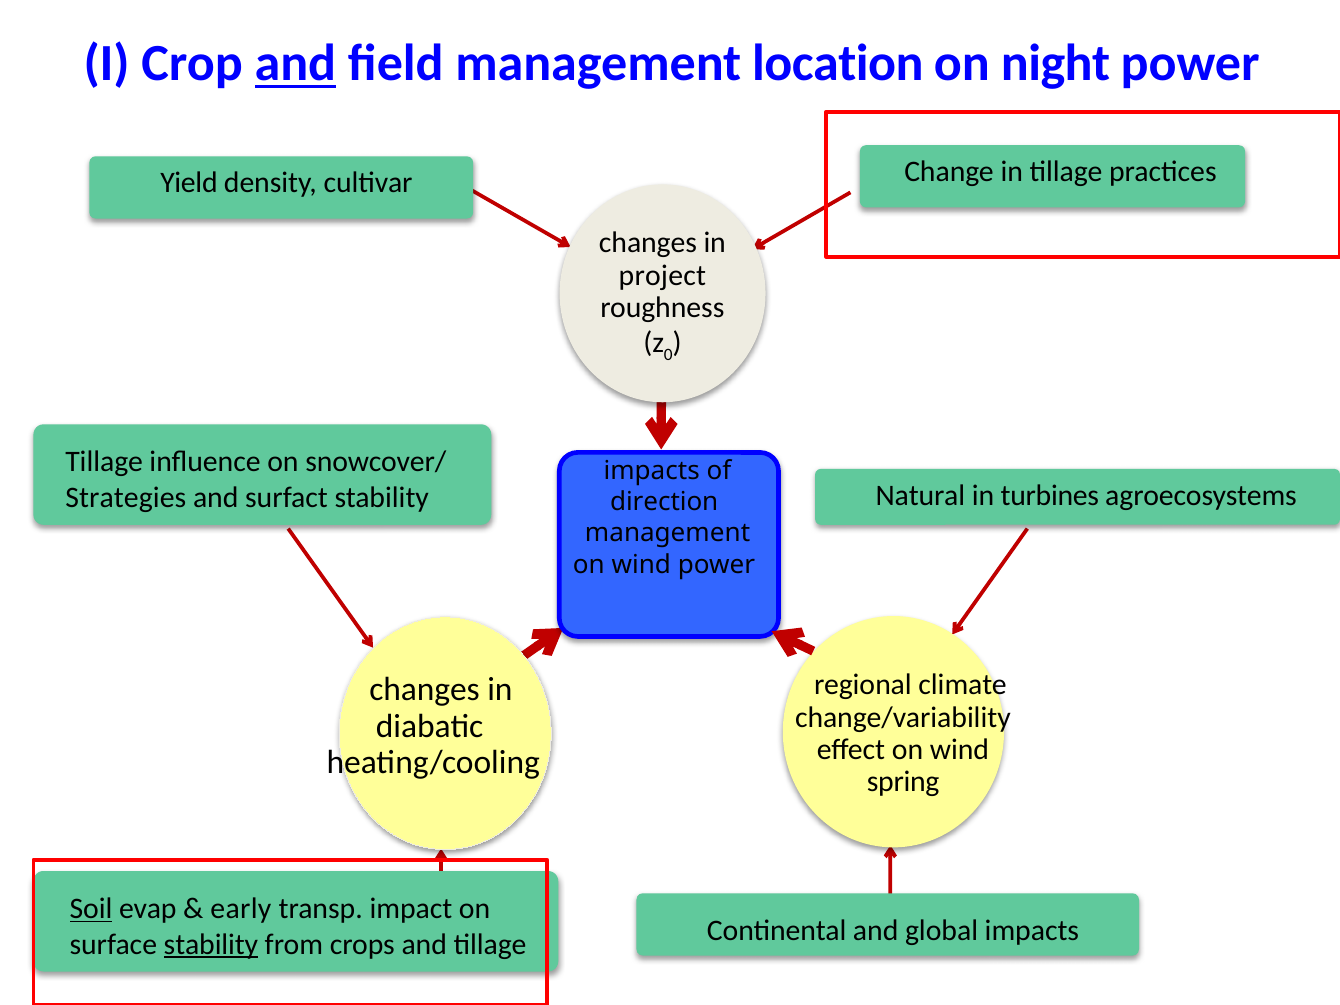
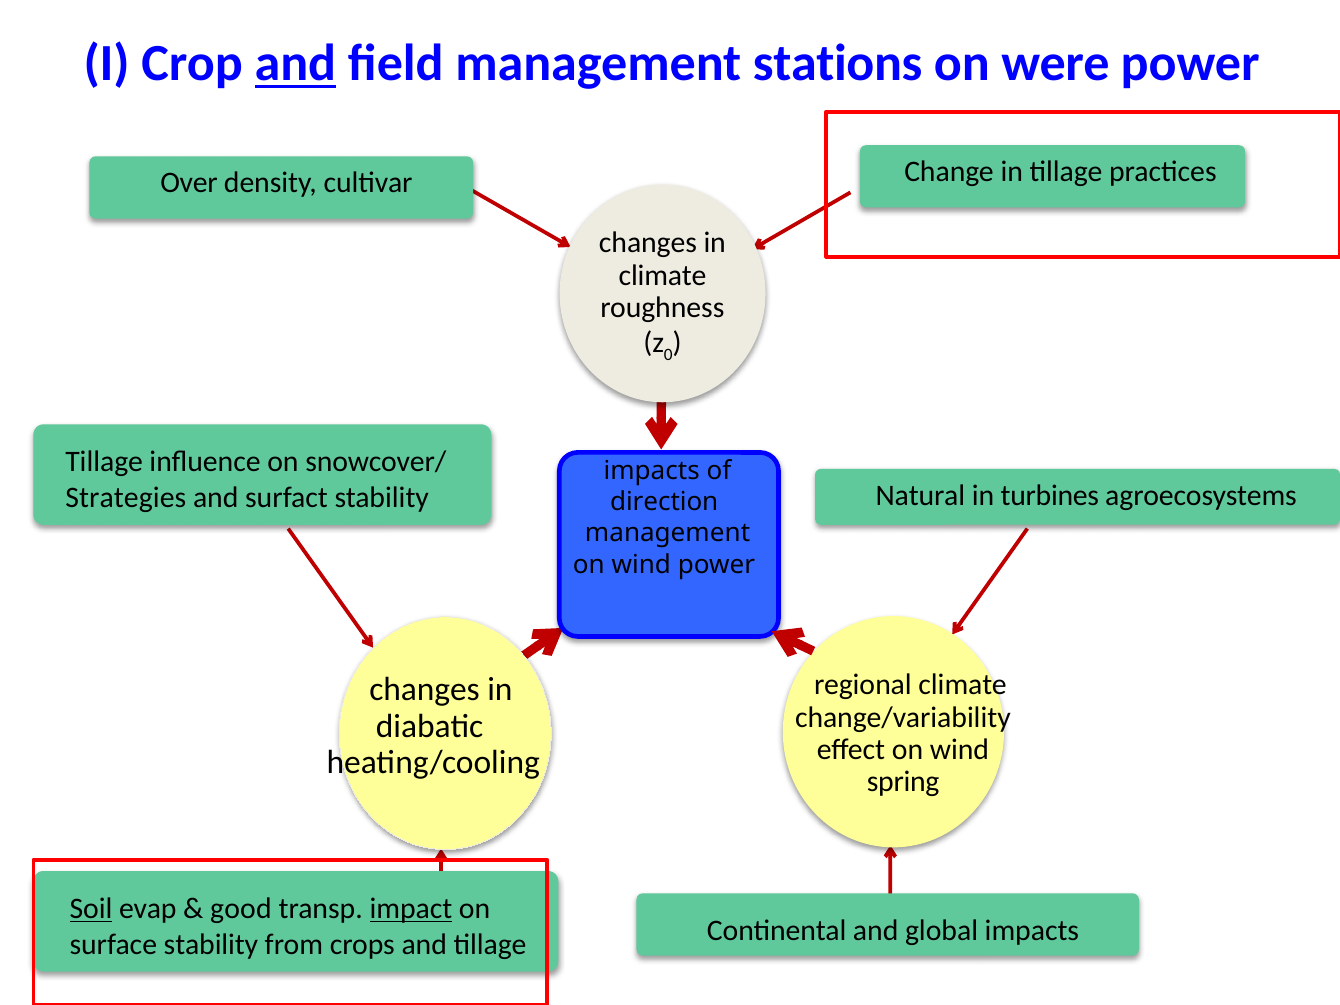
location: location -> stations
night: night -> were
Yield: Yield -> Over
project at (662, 275): project -> climate
early: early -> good
impact underline: none -> present
stability at (211, 944) underline: present -> none
